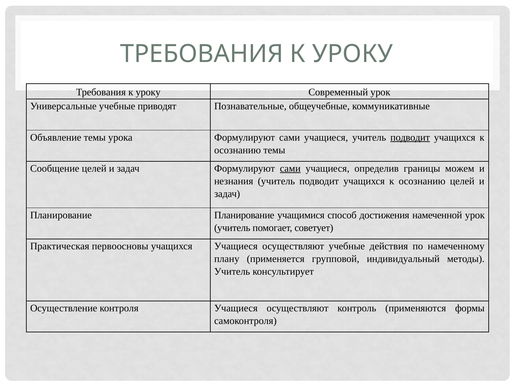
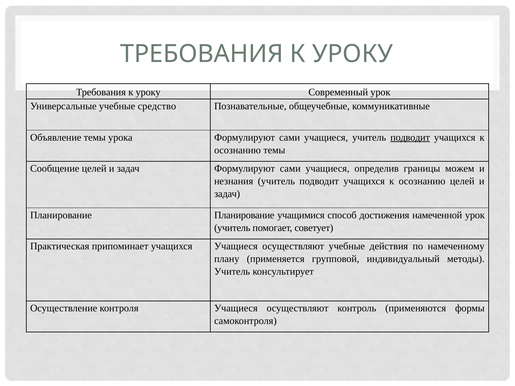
приводят: приводят -> средство
сами at (290, 169) underline: present -> none
первоосновы: первоосновы -> припоминает
